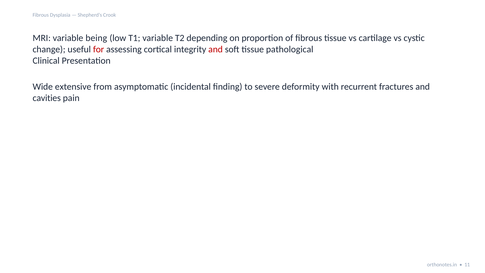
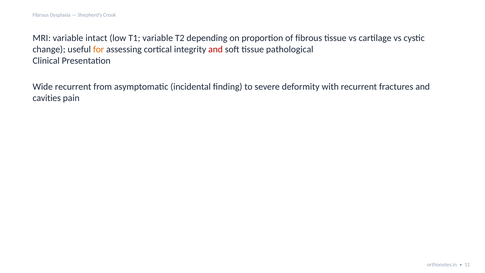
being: being -> intact
for colour: red -> orange
Wide extensive: extensive -> recurrent
